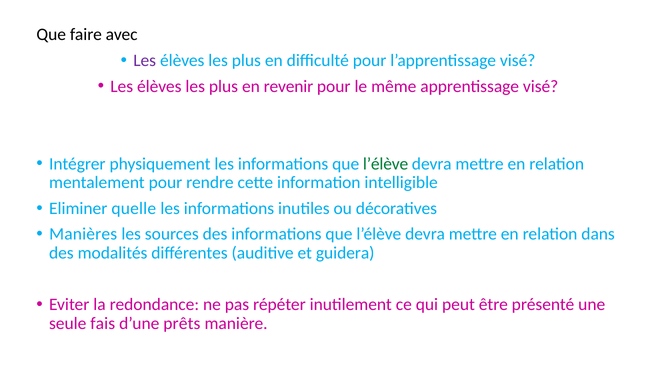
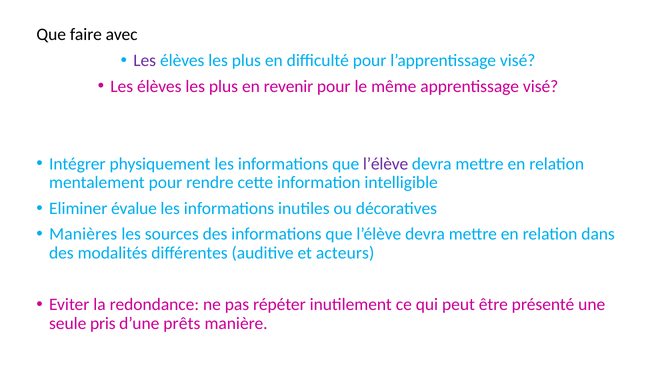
l’élève at (386, 164) colour: green -> purple
quelle: quelle -> évalue
guidera: guidera -> acteurs
fais: fais -> pris
